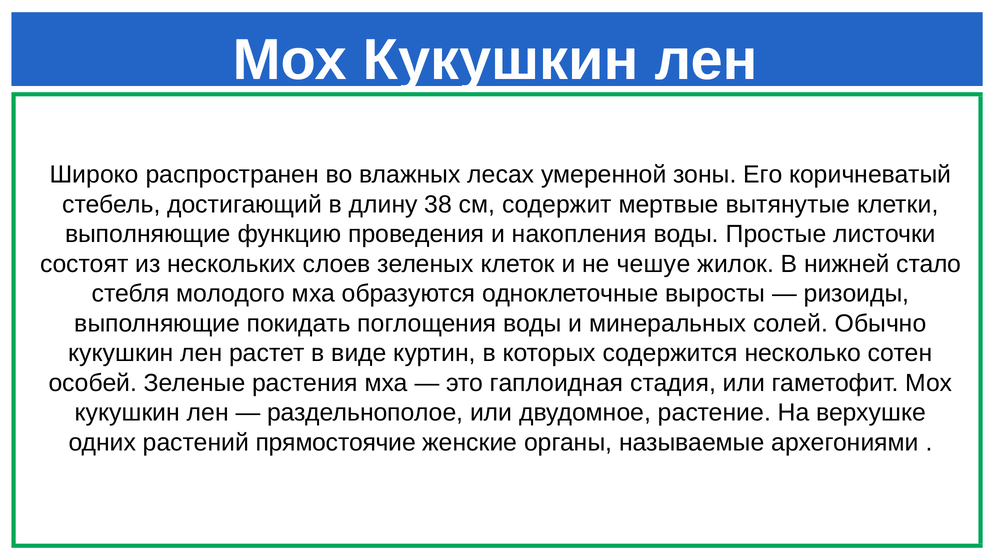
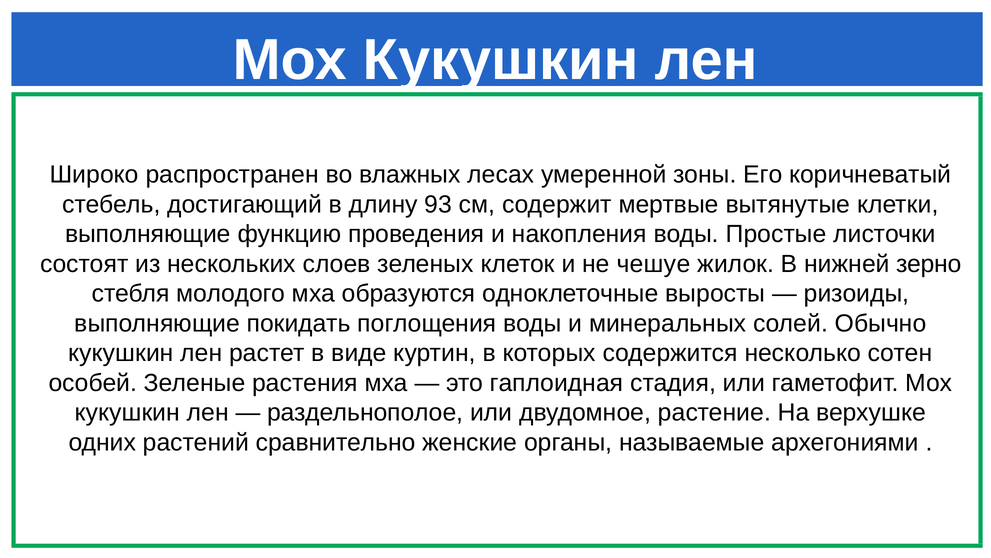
38: 38 -> 93
стало: стало -> зерно
прямостоячие: прямостоячие -> сравнительно
